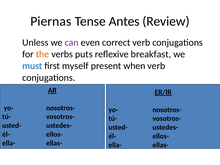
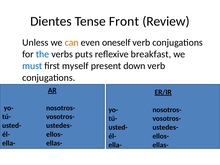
Piernas: Piernas -> Dientes
Antes: Antes -> Front
can colour: purple -> orange
correct: correct -> oneself
the colour: orange -> blue
when: when -> down
